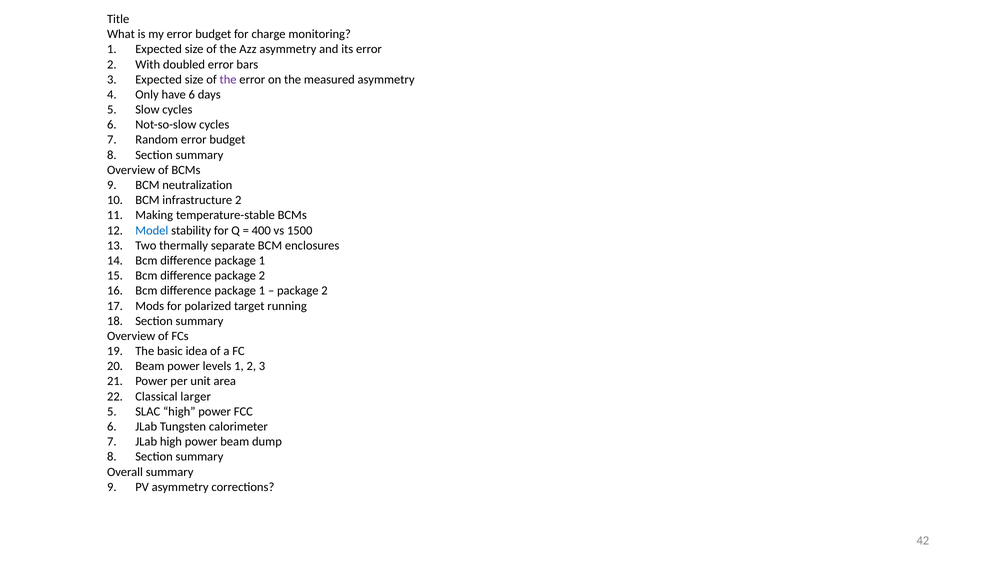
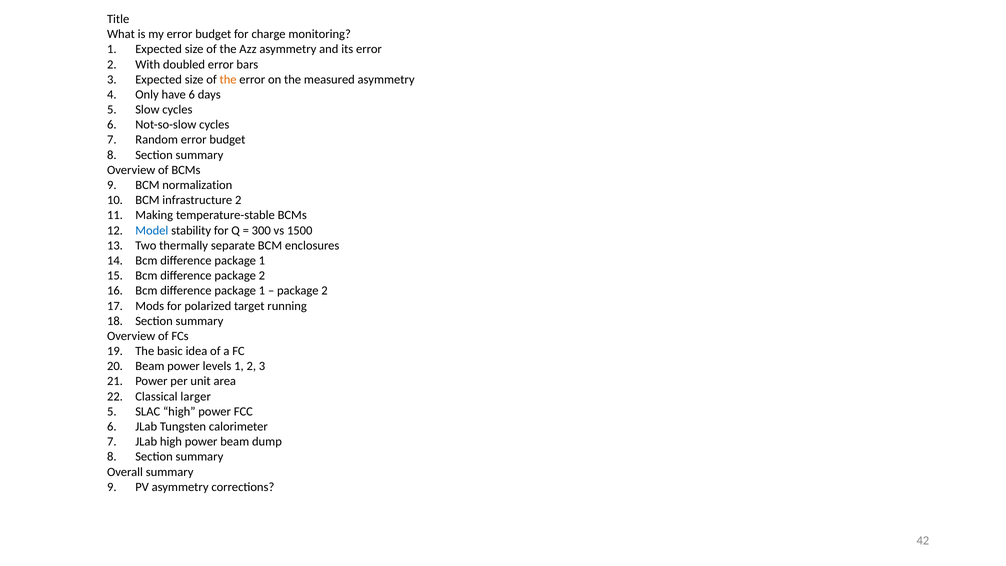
the at (228, 79) colour: purple -> orange
neutralization: neutralization -> normalization
400: 400 -> 300
